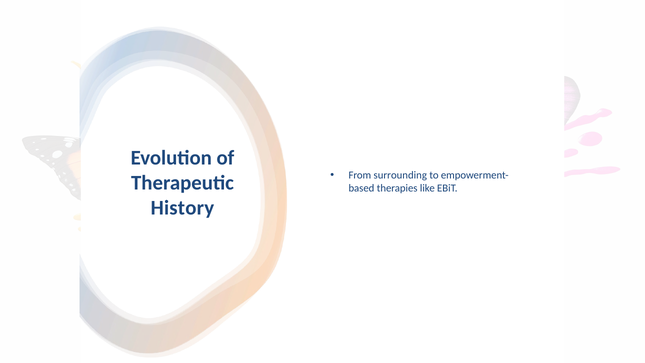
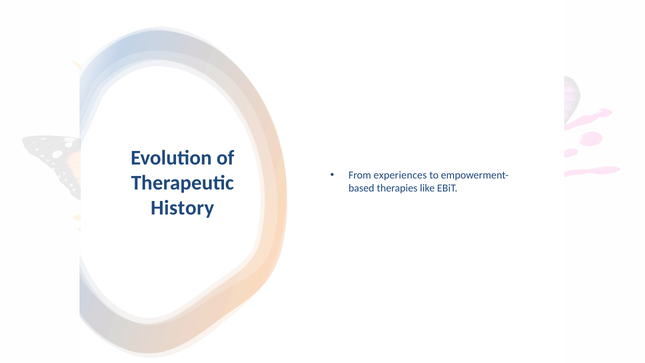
surrounding: surrounding -> experiences
